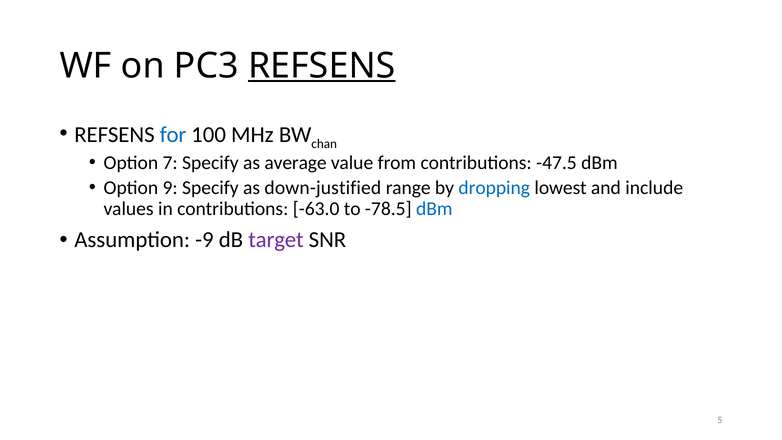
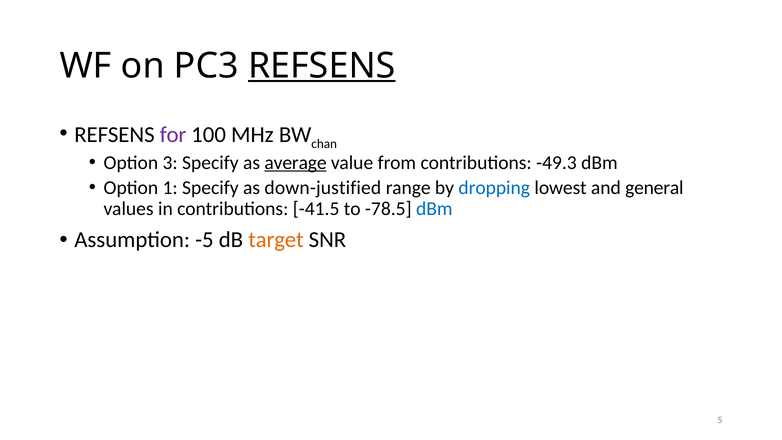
for colour: blue -> purple
7: 7 -> 3
average underline: none -> present
-47.5: -47.5 -> -49.3
9: 9 -> 1
include: include -> general
-63.0: -63.0 -> -41.5
-9: -9 -> -5
target colour: purple -> orange
